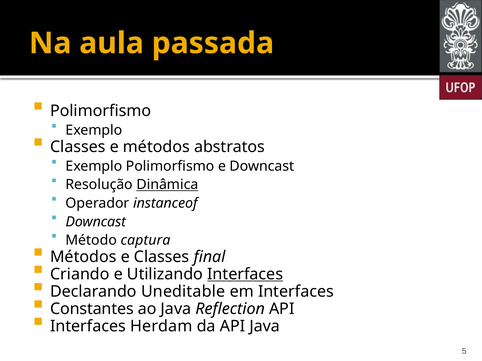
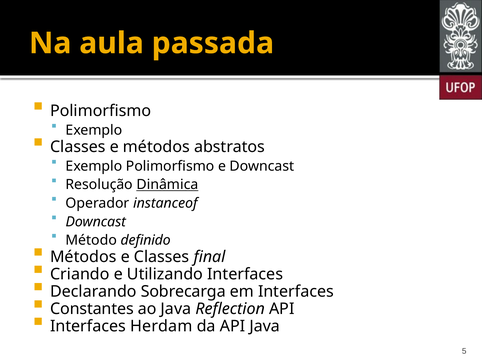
captura: captura -> definido
Interfaces at (245, 274) underline: present -> none
Uneditable: Uneditable -> Sobrecarga
